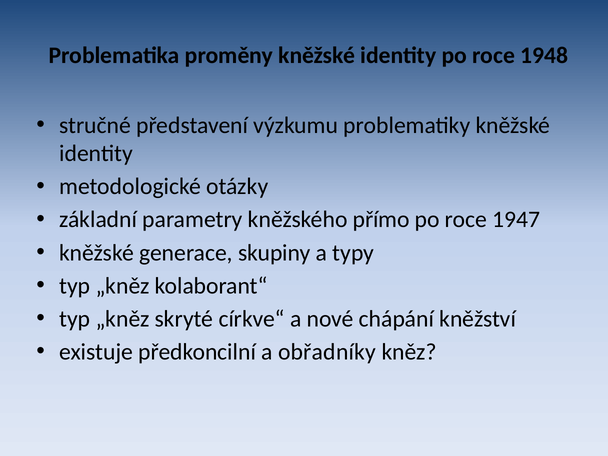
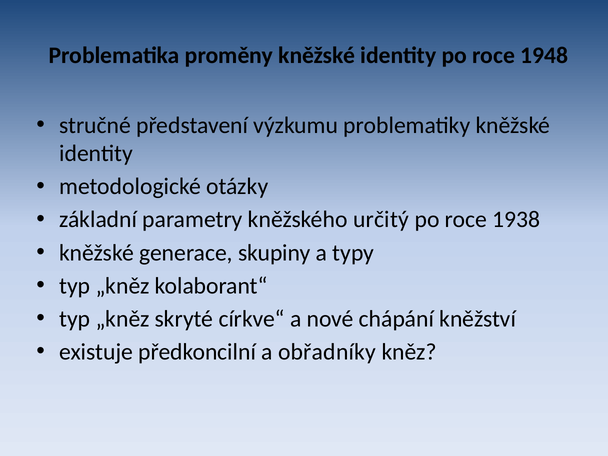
přímo: přímo -> určitý
1947: 1947 -> 1938
